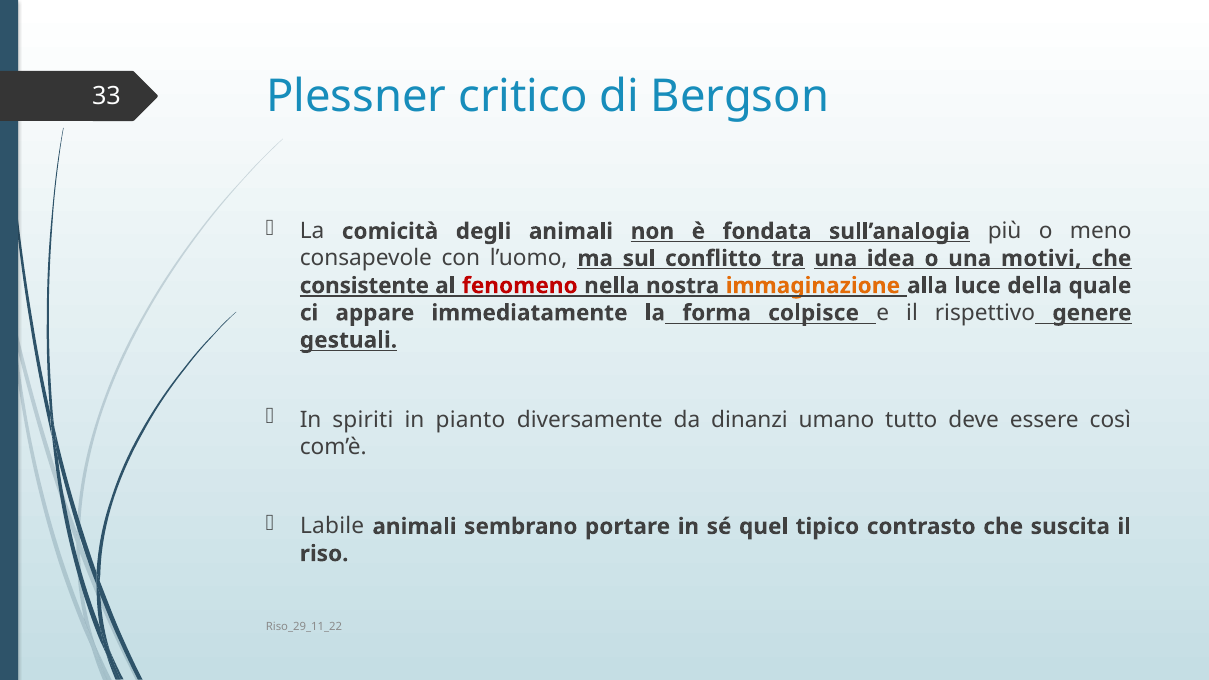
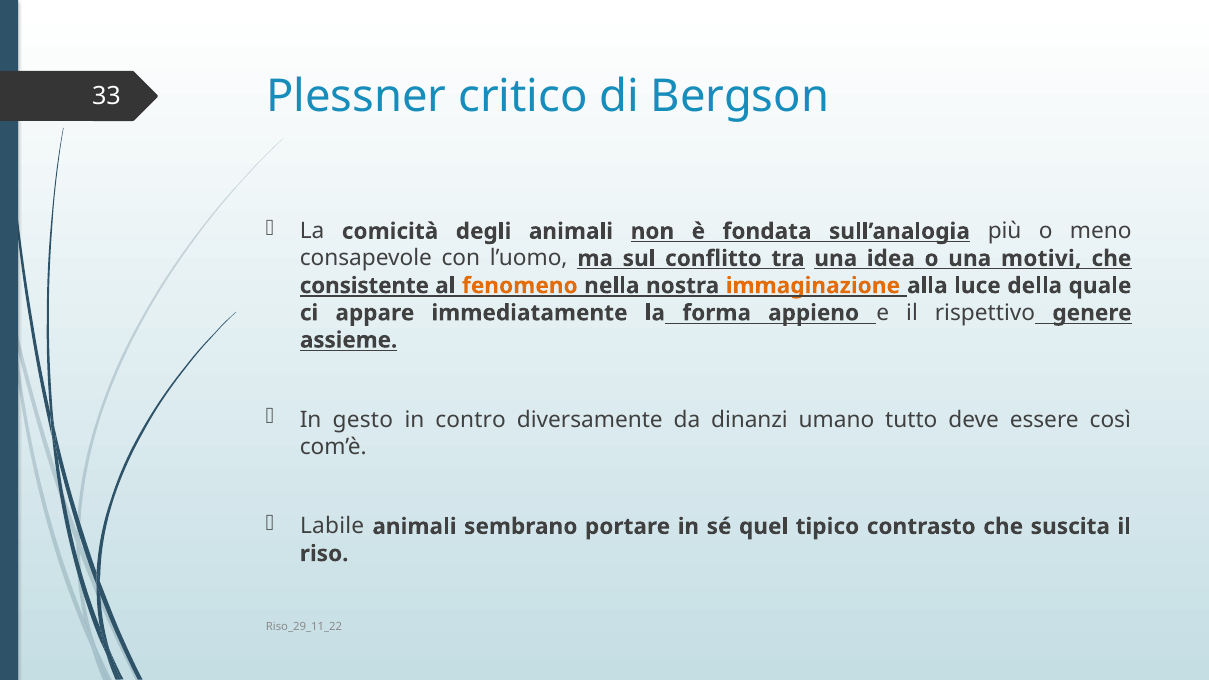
fenomeno colour: red -> orange
colpisce: colpisce -> appieno
gestuali: gestuali -> assieme
spiriti: spiriti -> gesto
pianto: pianto -> contro
